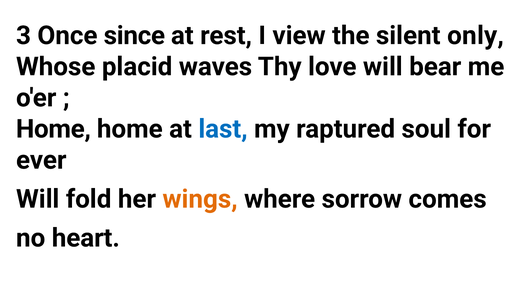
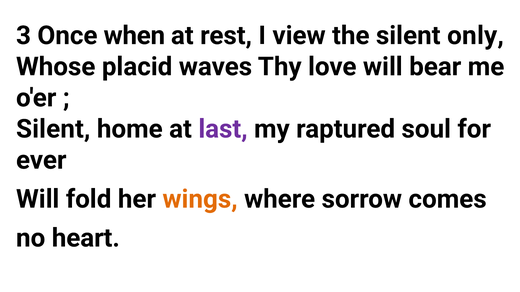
since: since -> when
Home at (53, 129): Home -> Silent
last colour: blue -> purple
